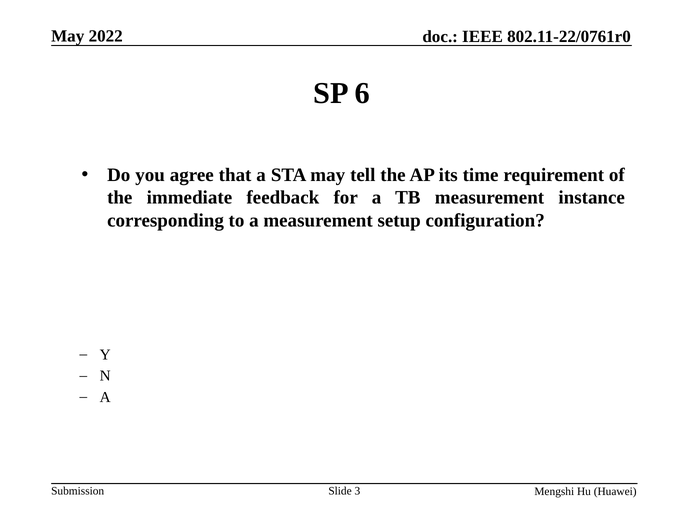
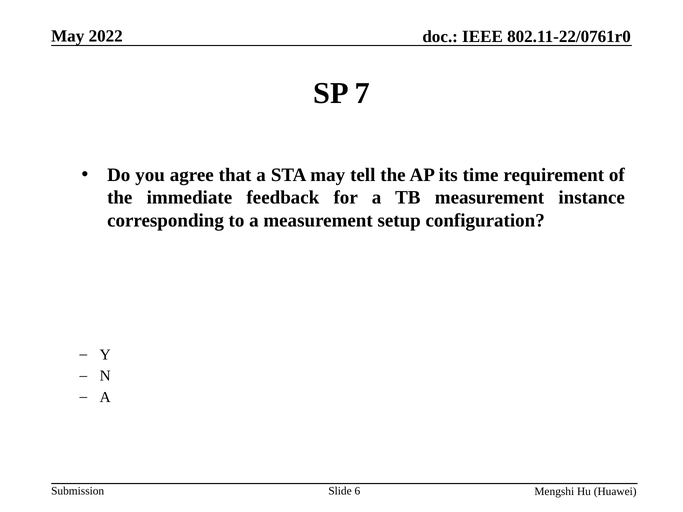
6: 6 -> 7
3: 3 -> 6
